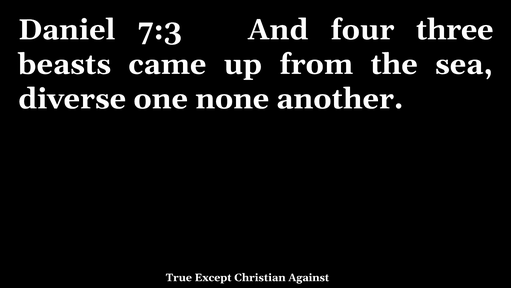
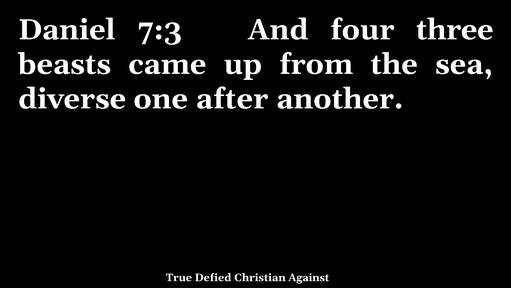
none: none -> after
Except: Except -> Defied
